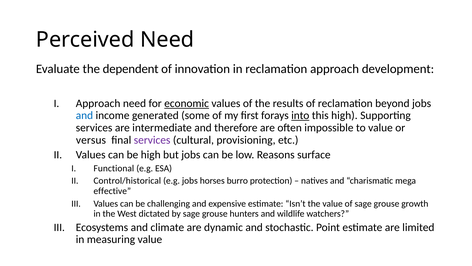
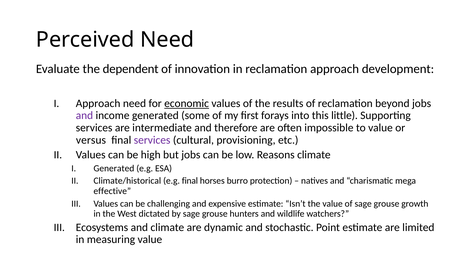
and at (84, 115) colour: blue -> purple
into underline: present -> none
this high: high -> little
Reasons surface: surface -> climate
Functional at (114, 168): Functional -> Generated
Control/historical: Control/historical -> Climate/historical
e.g jobs: jobs -> final
